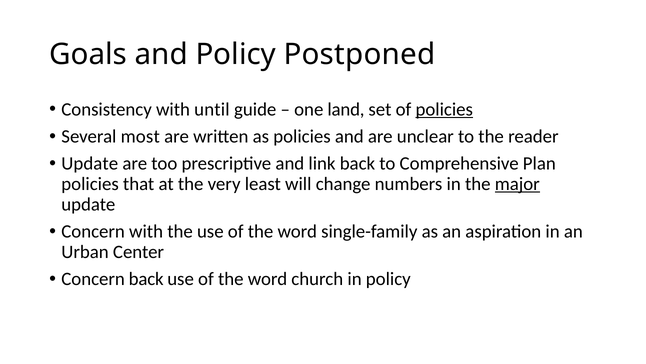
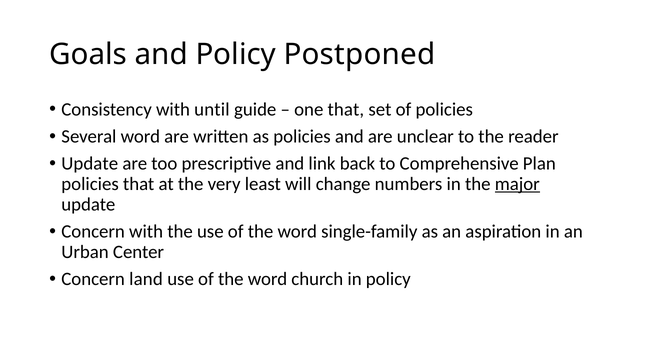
one land: land -> that
policies at (444, 109) underline: present -> none
Several most: most -> word
Concern back: back -> land
